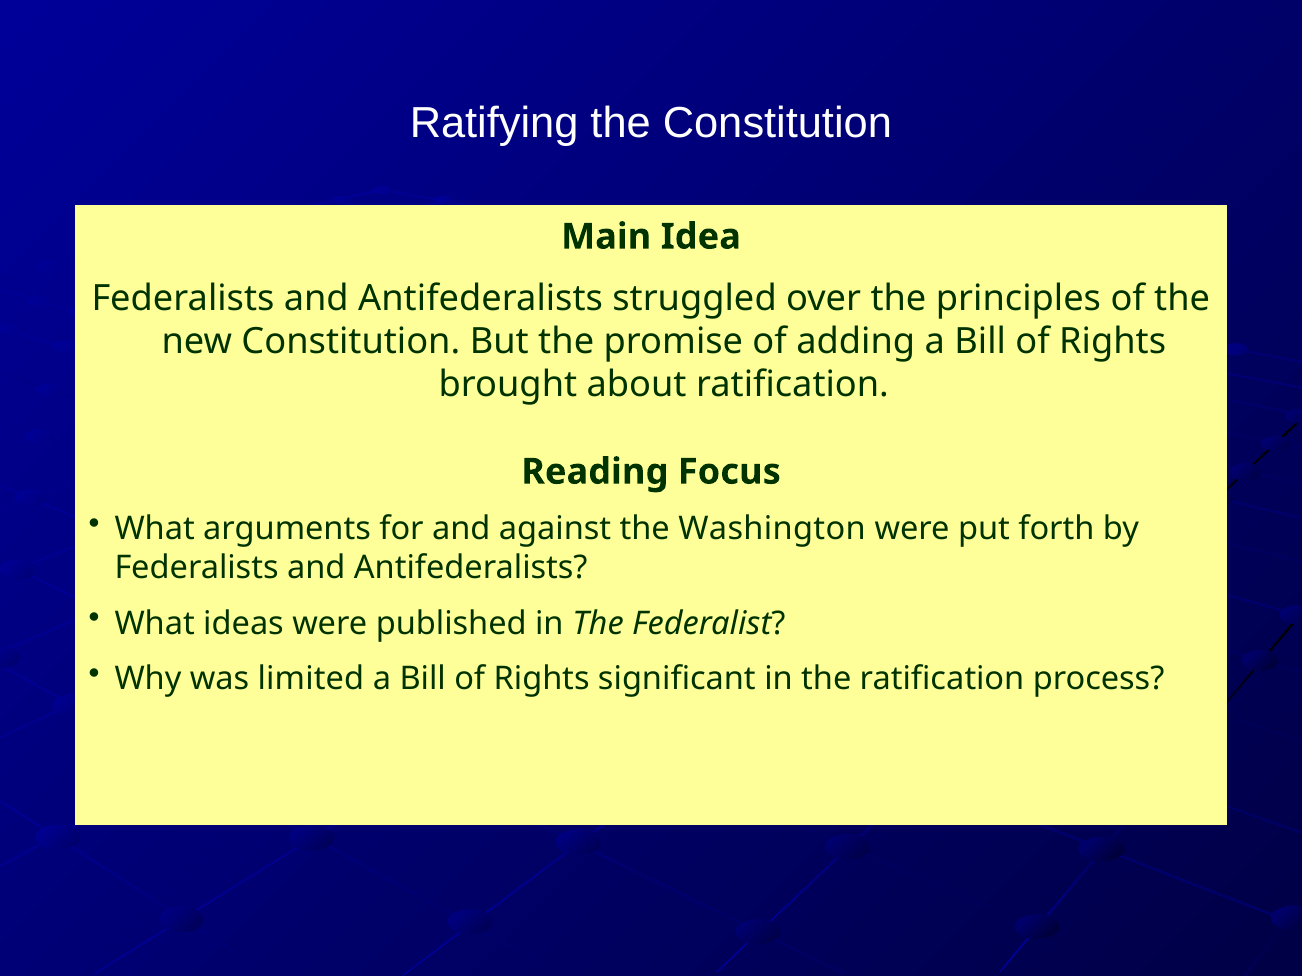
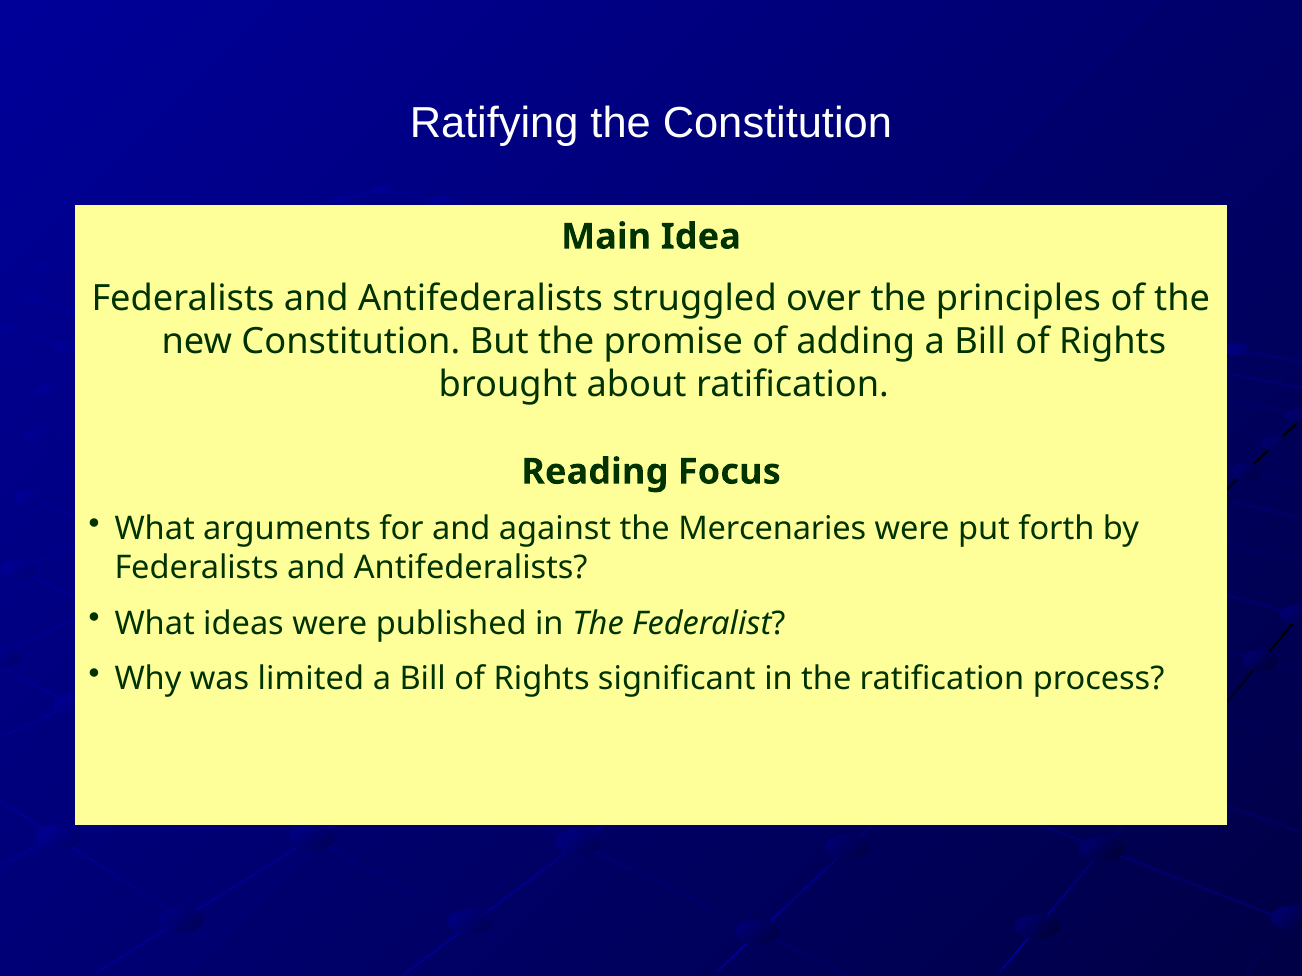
Washington: Washington -> Mercenaries
